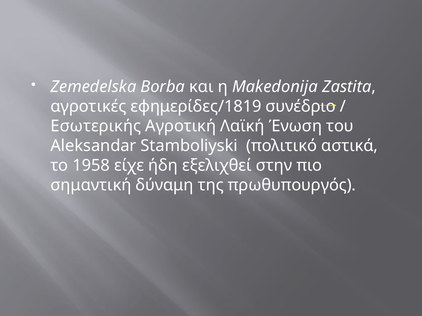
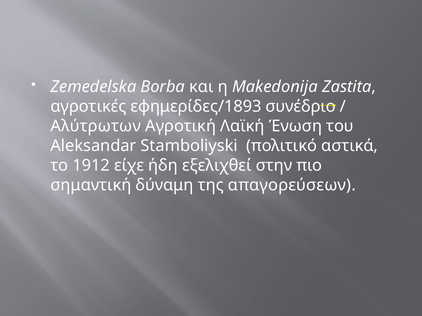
εφημερίδες/1819: εφημερίδες/1819 -> εφημερίδες/1893
Εσωτερικής: Εσωτερικής -> Αλύτρωτων
1958: 1958 -> 1912
πρωθυπουργός: πρωθυπουργός -> απαγορεύσεων
